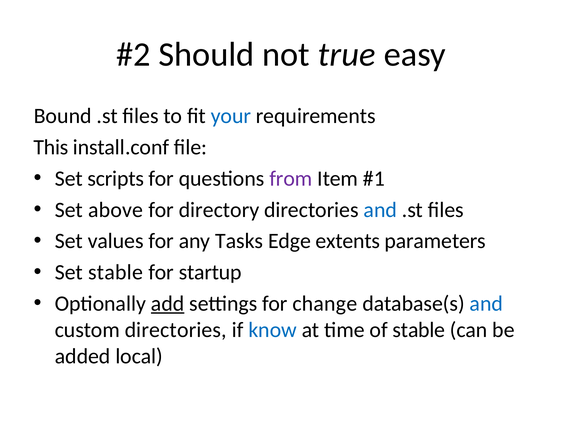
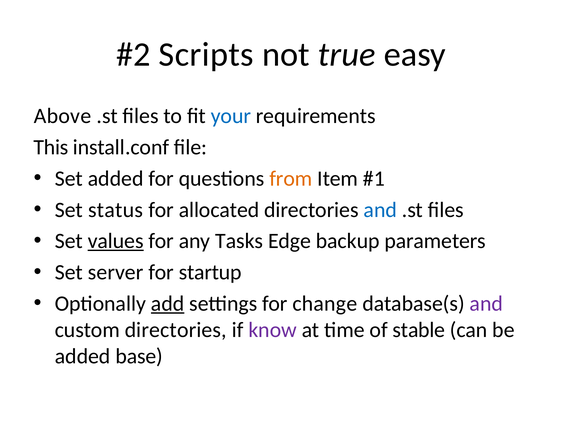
Should: Should -> Scripts
Bound: Bound -> Above
Set scripts: scripts -> added
from colour: purple -> orange
above: above -> status
directory: directory -> allocated
values underline: none -> present
extents: extents -> backup
Set stable: stable -> server
and at (486, 303) colour: blue -> purple
know colour: blue -> purple
local: local -> base
